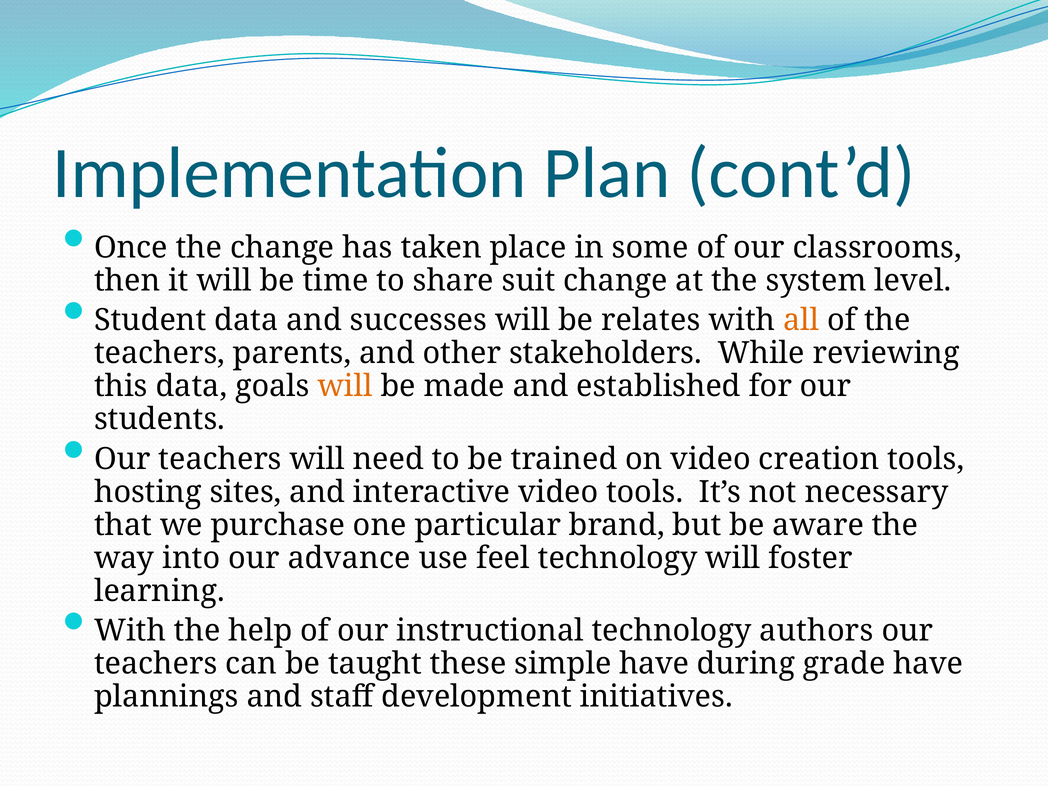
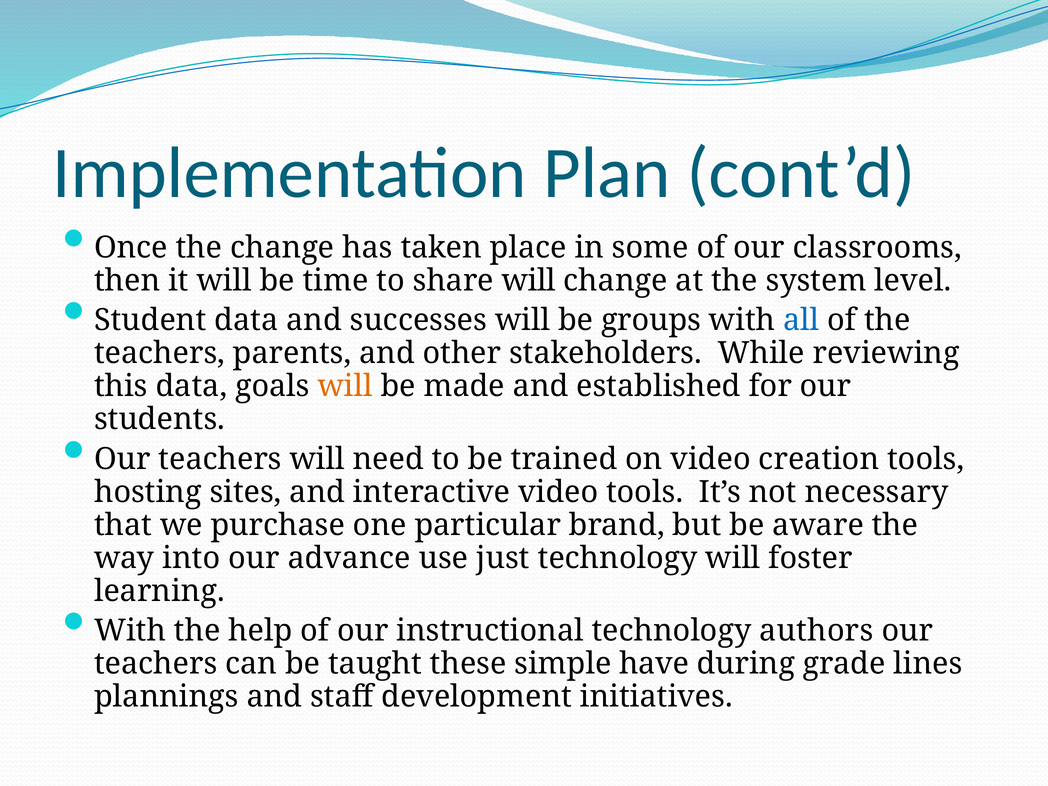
share suit: suit -> will
relates: relates -> groups
all colour: orange -> blue
feel: feel -> just
grade have: have -> lines
